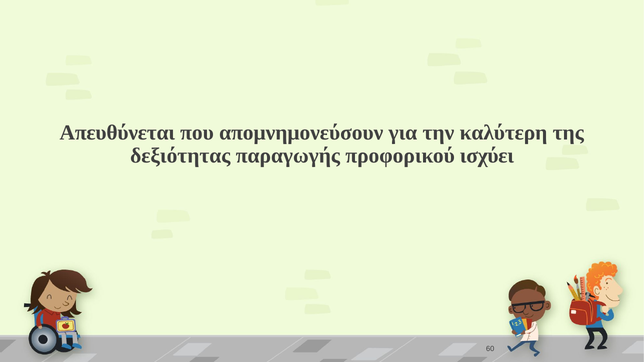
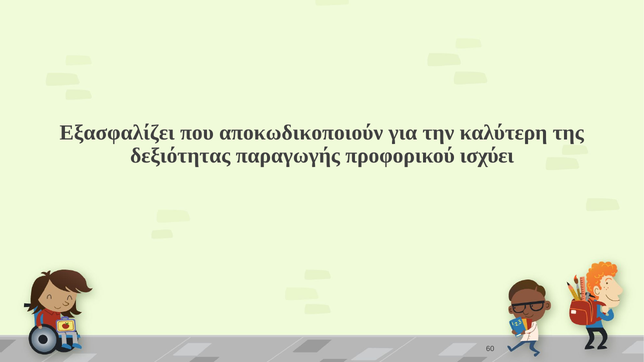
Απευθύνεται: Απευθύνεται -> Εξασφαλίζει
απομνημονεύσουν: απομνημονεύσουν -> αποκωδικοποιούν
